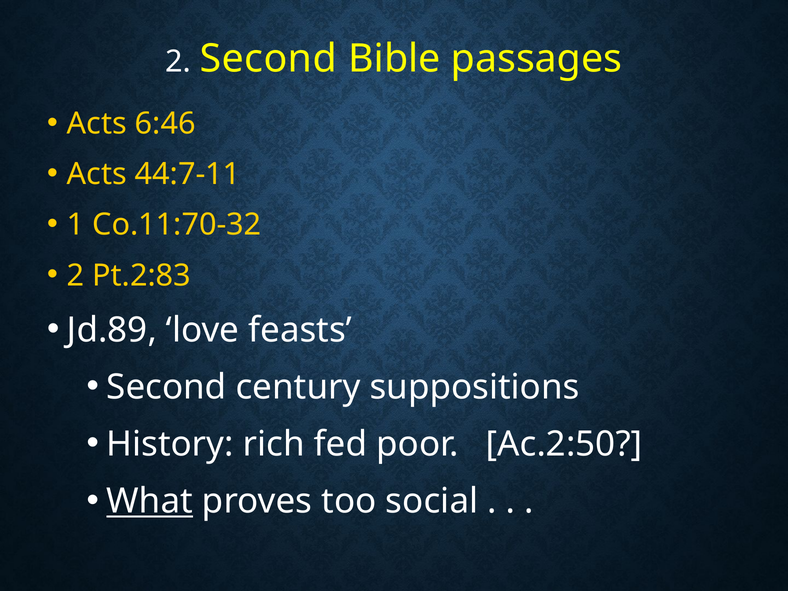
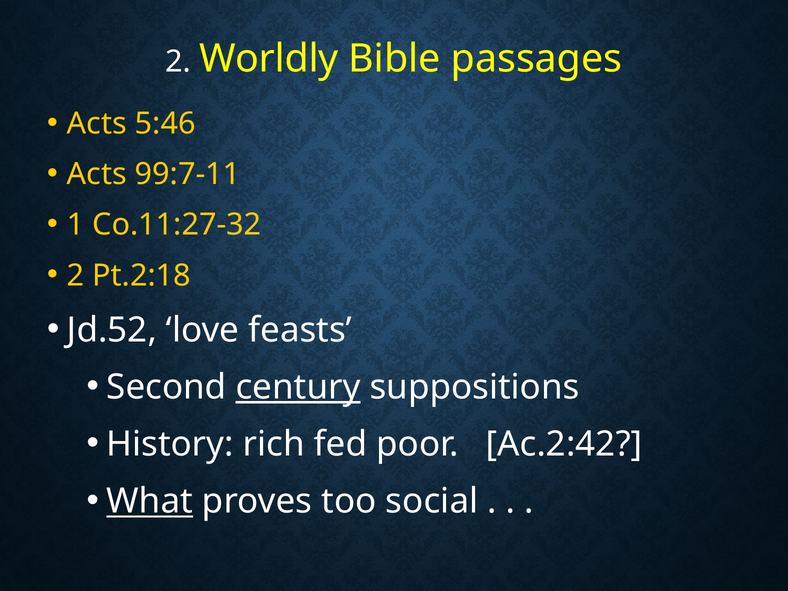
2 Second: Second -> Worldly
6:46: 6:46 -> 5:46
44:7-11: 44:7-11 -> 99:7-11
Co.11:70-32: Co.11:70-32 -> Co.11:27-32
Pt.2:83: Pt.2:83 -> Pt.2:18
Jd.89: Jd.89 -> Jd.52
century underline: none -> present
Ac.2:50: Ac.2:50 -> Ac.2:42
